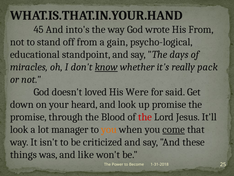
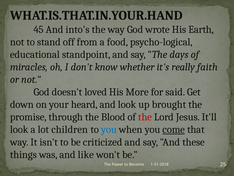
His From: From -> Earth
gain: gain -> food
know underline: present -> none
pack: pack -> faith
Were: Were -> More
up promise: promise -> brought
manager: manager -> children
you at (109, 129) colour: orange -> blue
